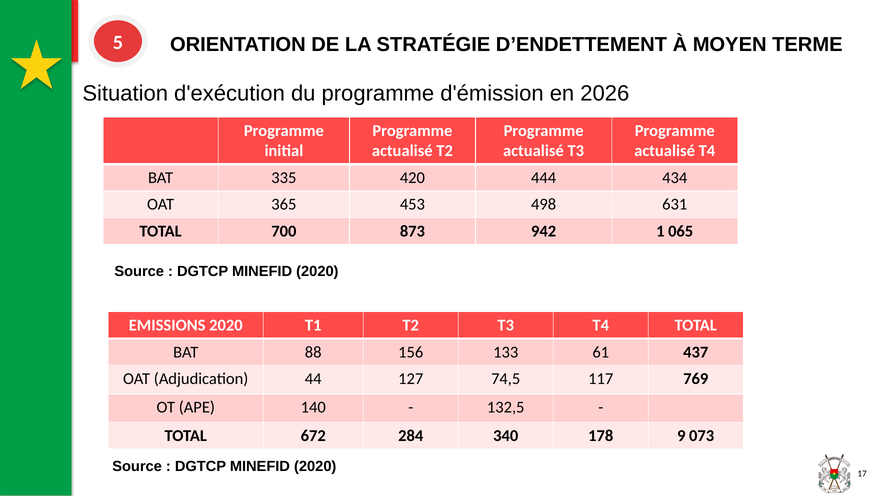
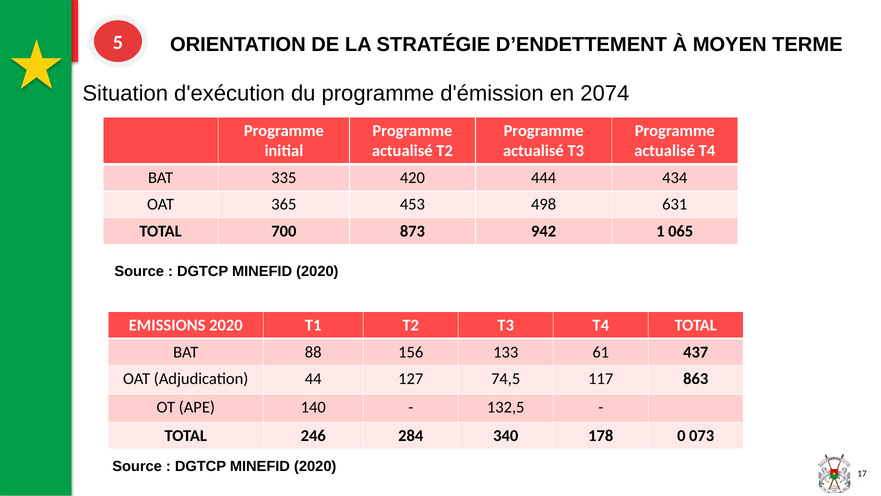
2026: 2026 -> 2074
769: 769 -> 863
672: 672 -> 246
9: 9 -> 0
